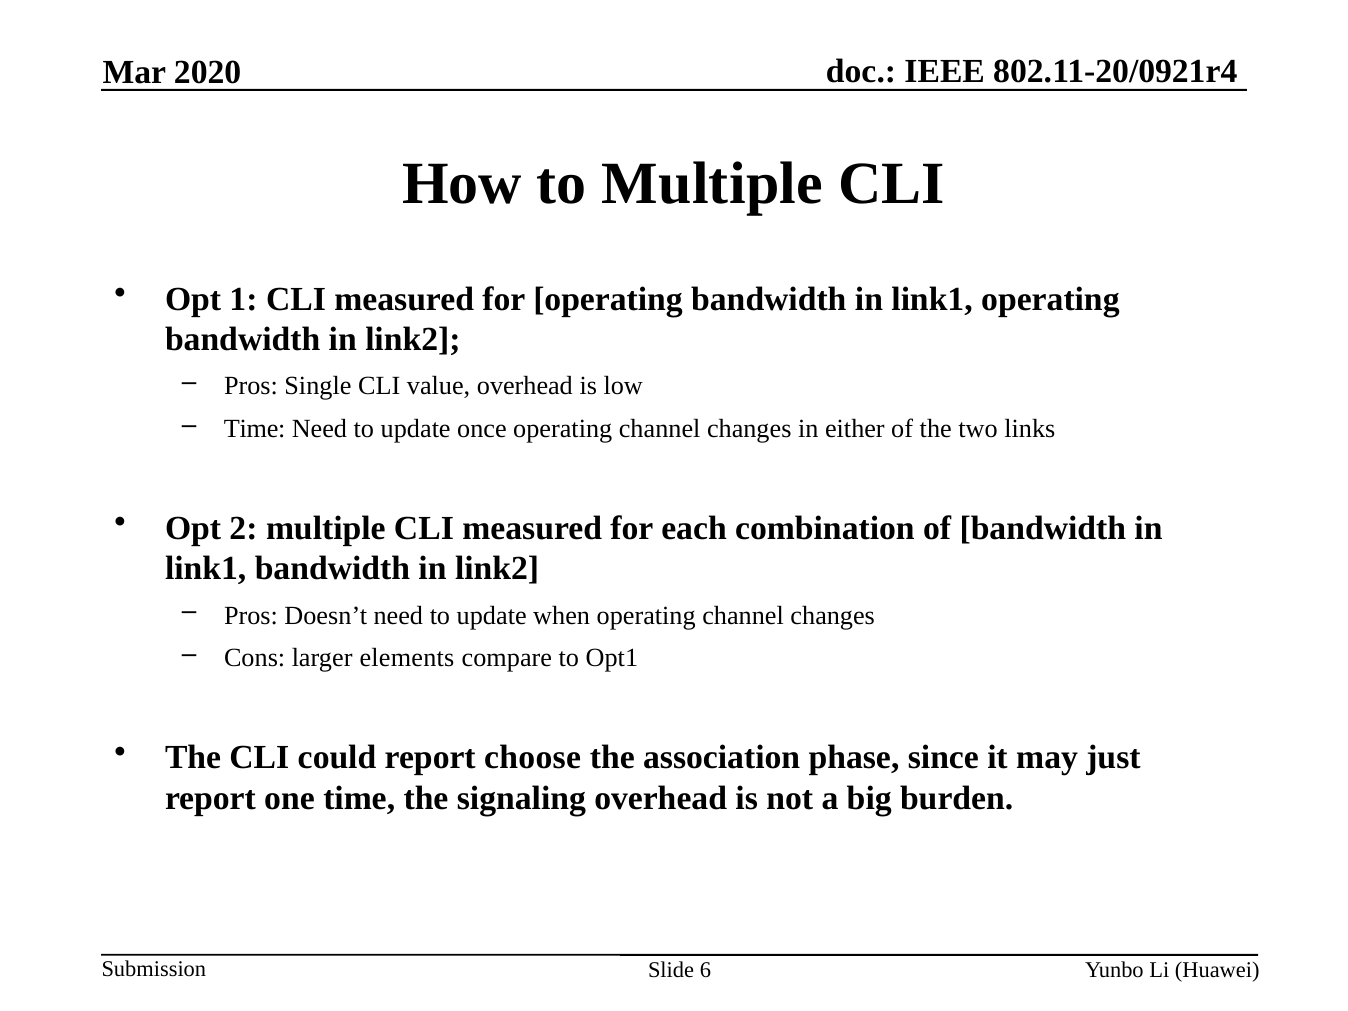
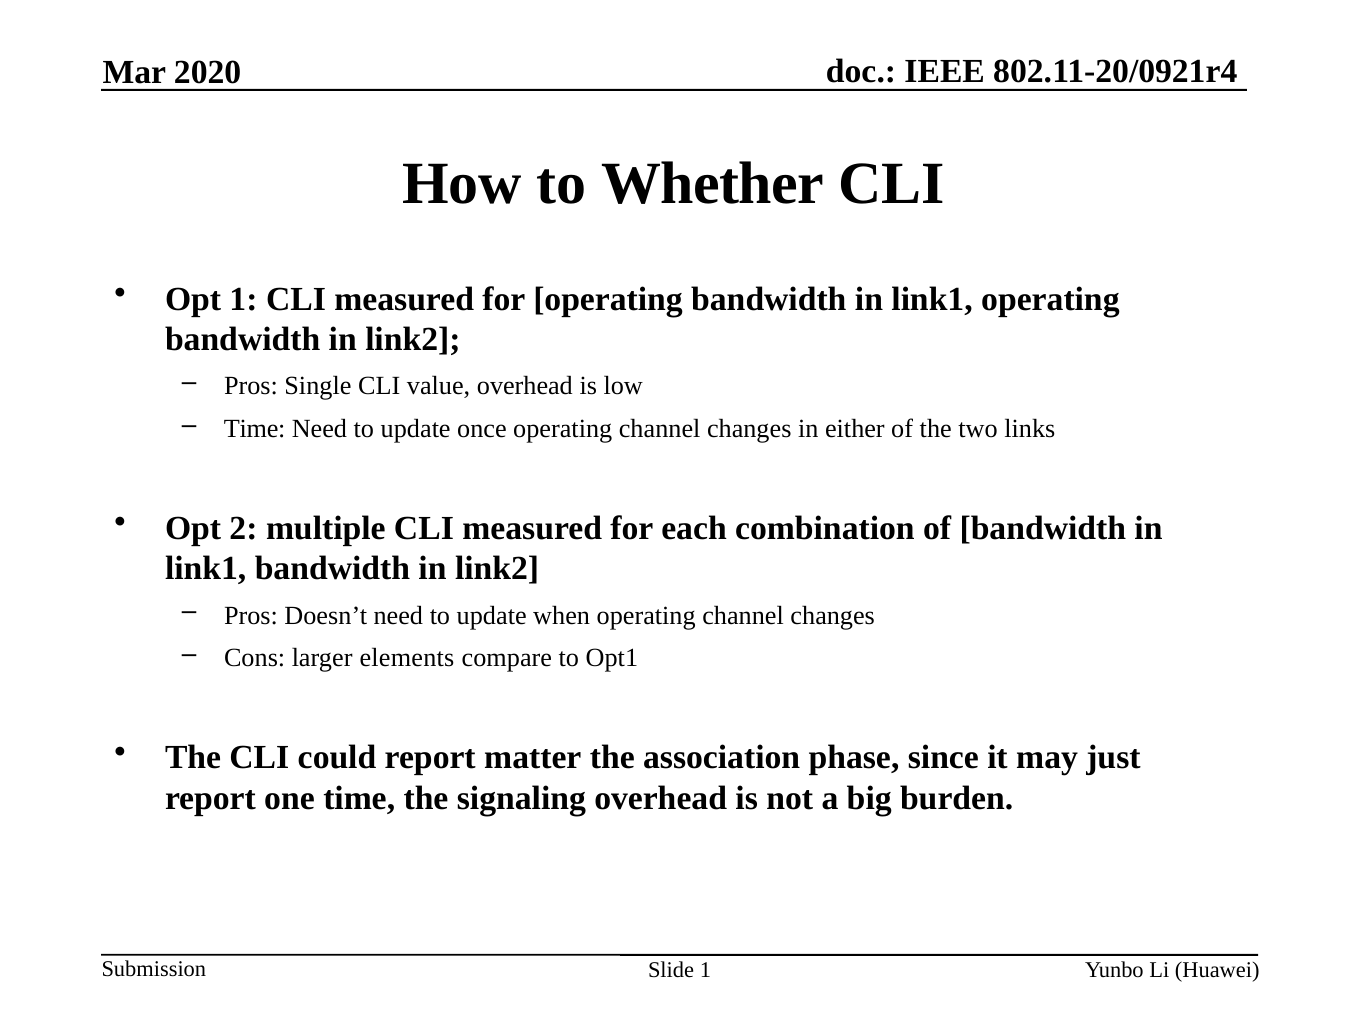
to Multiple: Multiple -> Whether
choose: choose -> matter
Slide 6: 6 -> 1
